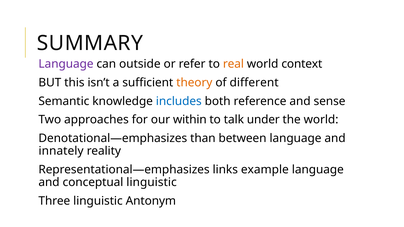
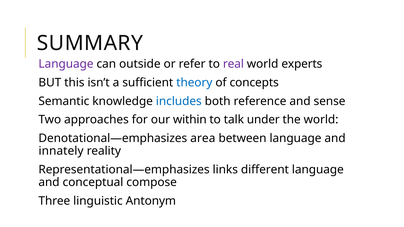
real colour: orange -> purple
context: context -> experts
theory colour: orange -> blue
different: different -> concepts
than: than -> area
example: example -> different
conceptual linguistic: linguistic -> compose
